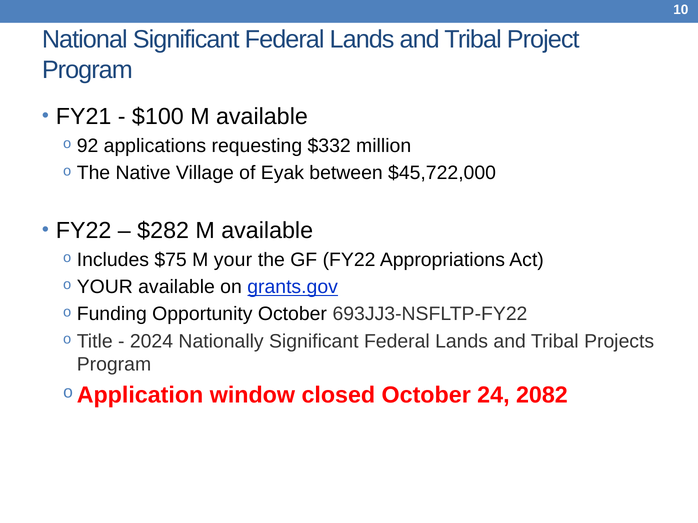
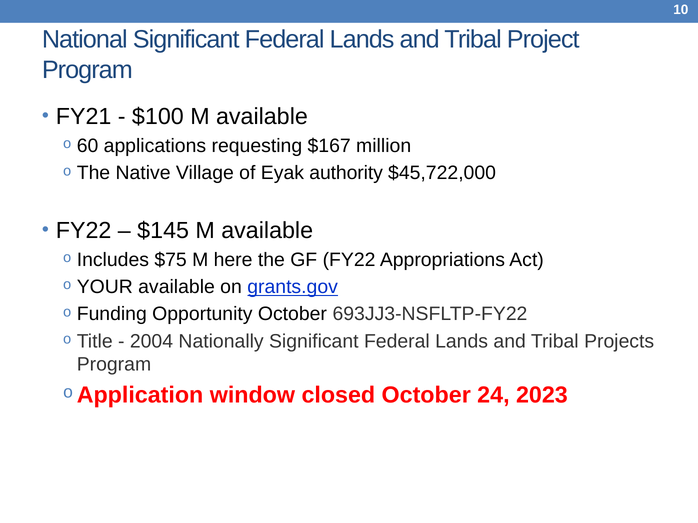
92: 92 -> 60
$332: $332 -> $167
between: between -> authority
$282: $282 -> $145
M your: your -> here
2024: 2024 -> 2004
2082: 2082 -> 2023
